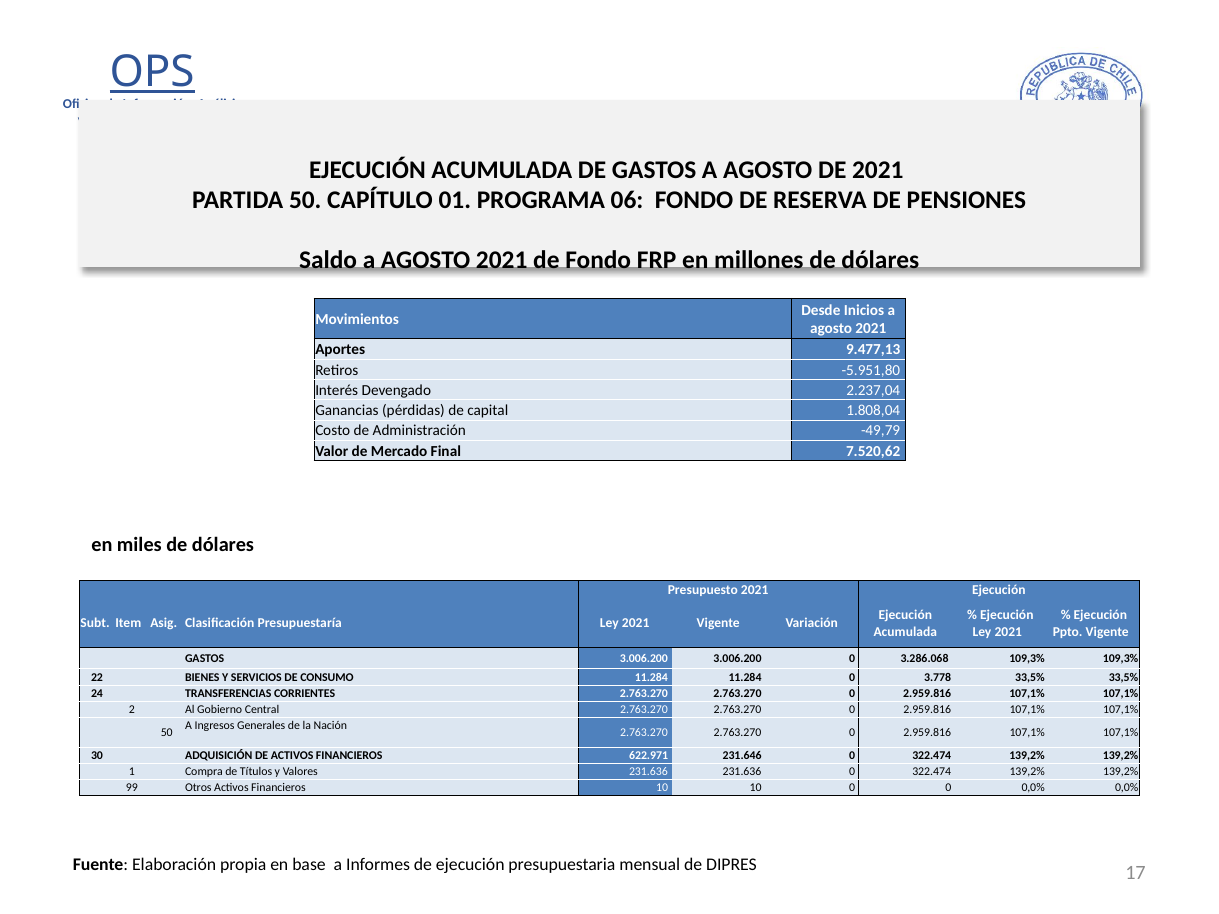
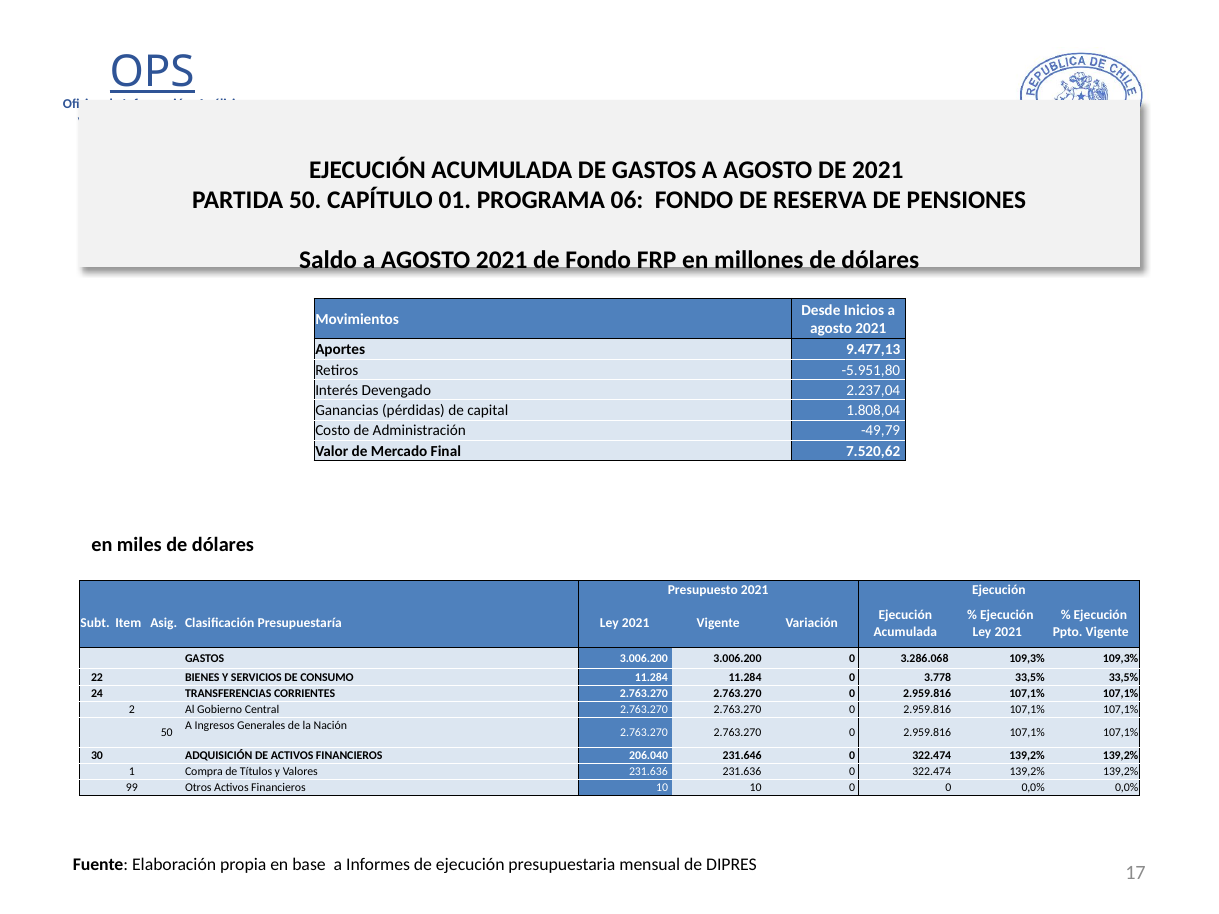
622.971: 622.971 -> 206.040
